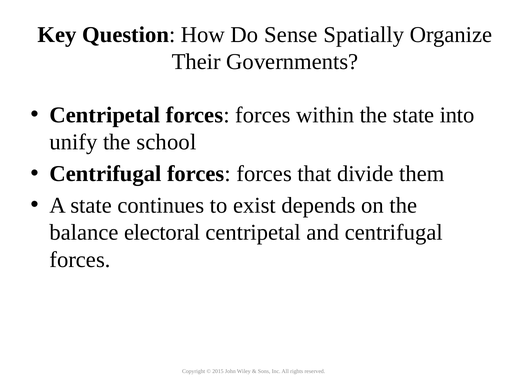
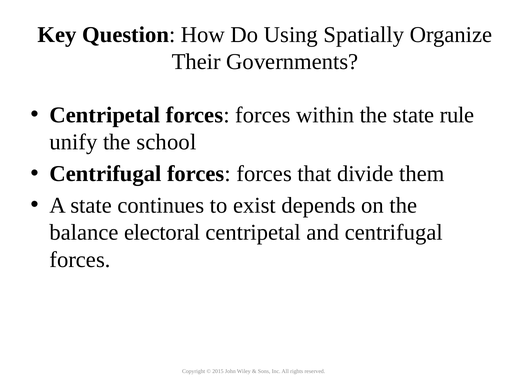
Sense: Sense -> Using
into: into -> rule
